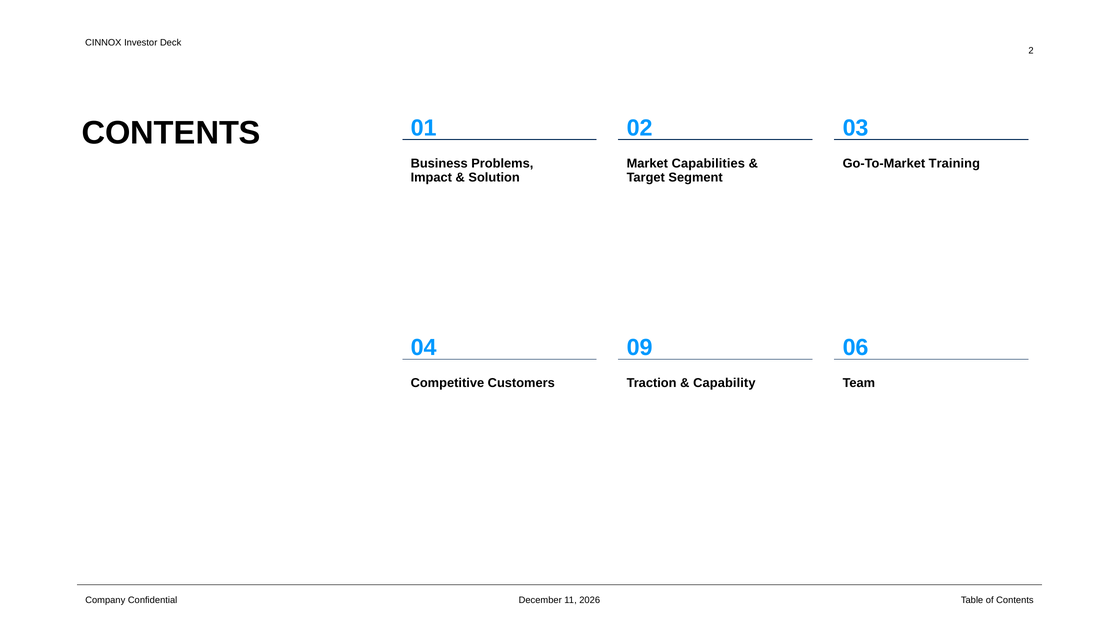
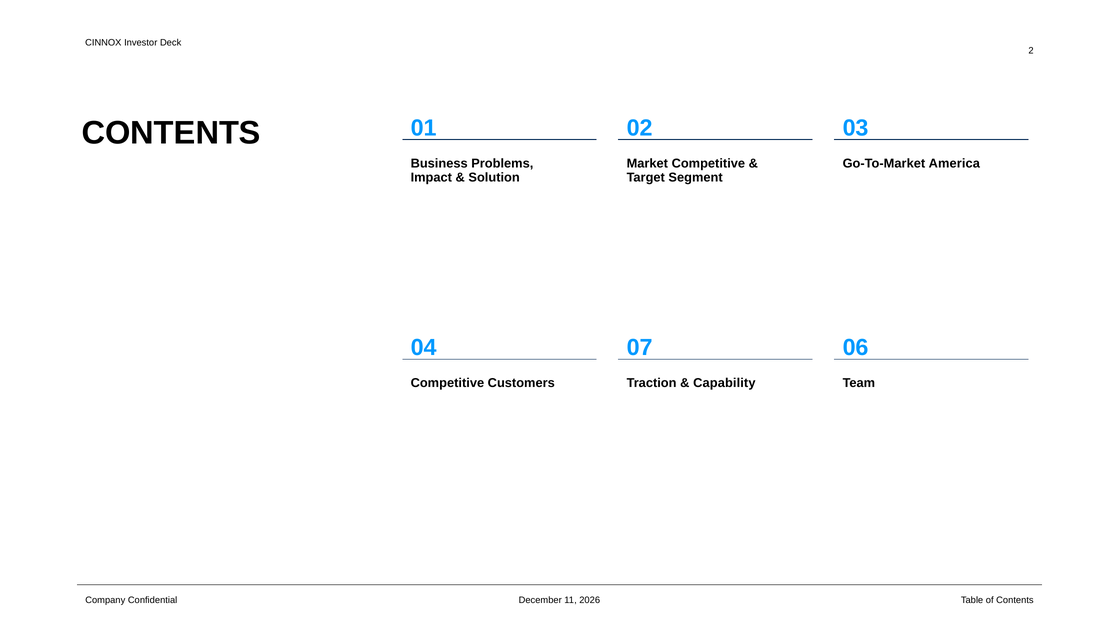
Market Capabilities: Capabilities -> Competitive
Training: Training -> America
09: 09 -> 07
